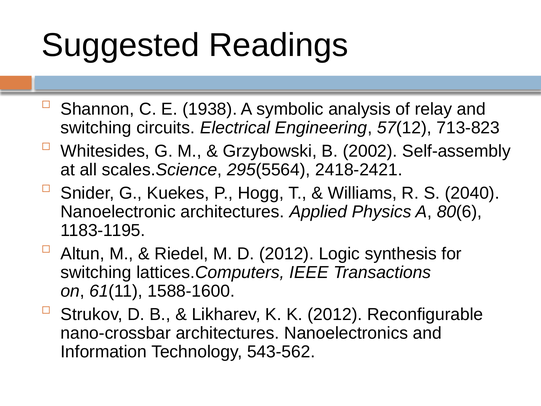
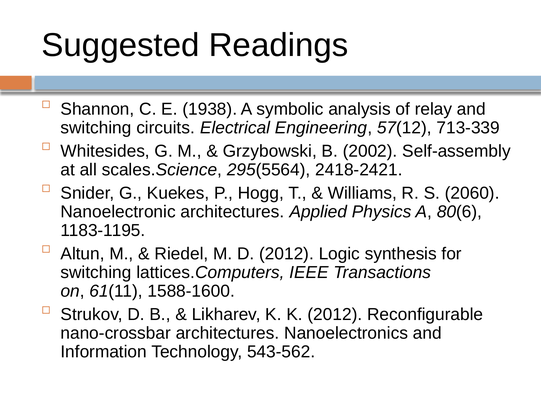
713-823: 713-823 -> 713-339
2040: 2040 -> 2060
